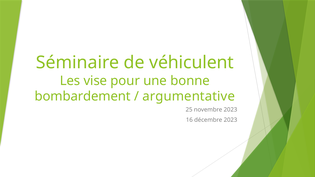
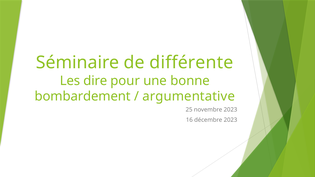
véhiculent: véhiculent -> différente
vise: vise -> dire
